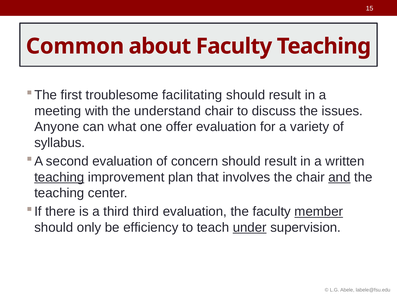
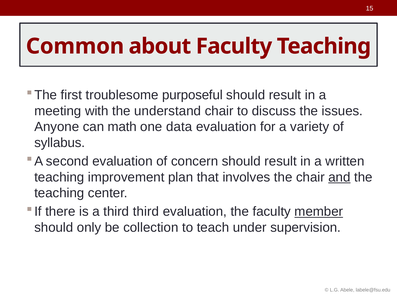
facilitating: facilitating -> purposeful
what: what -> math
offer: offer -> data
teaching at (59, 177) underline: present -> none
efficiency: efficiency -> collection
under underline: present -> none
